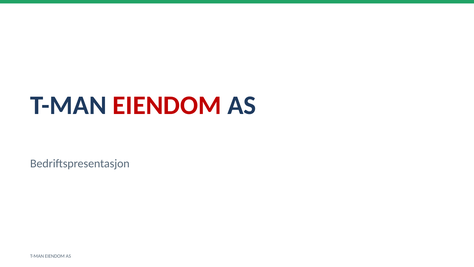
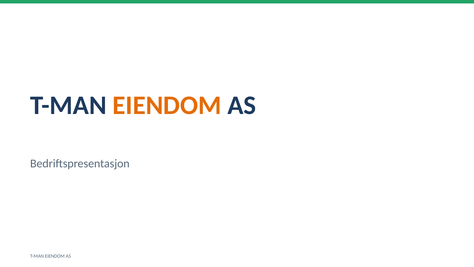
EIENDOM at (167, 105) colour: red -> orange
